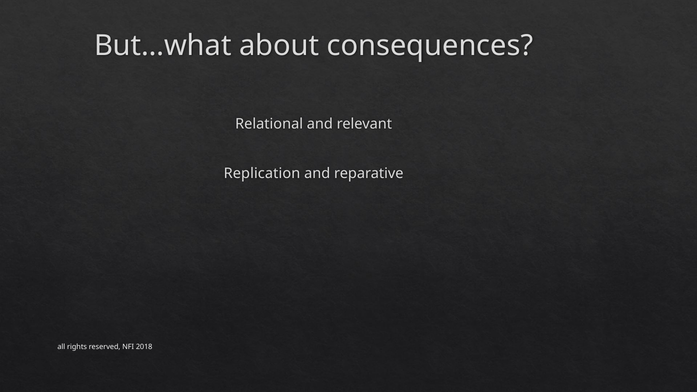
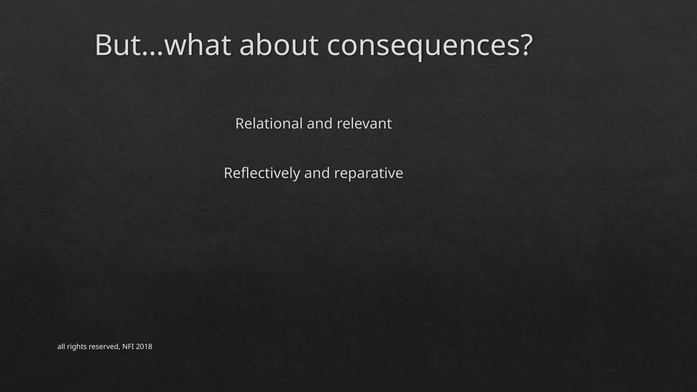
Replication: Replication -> Reflectively
